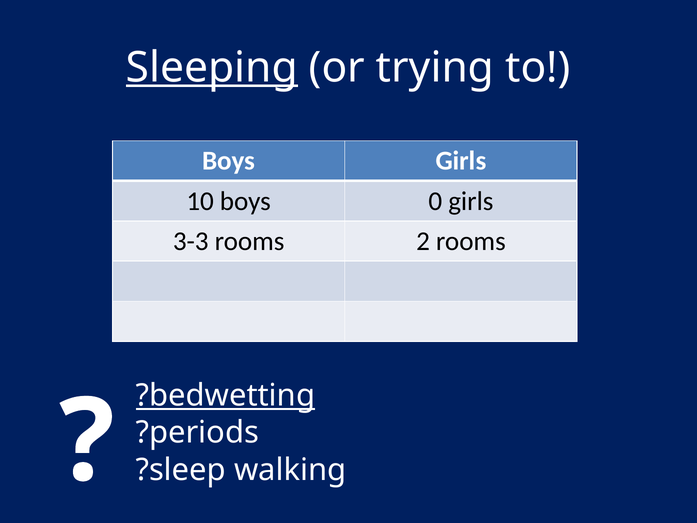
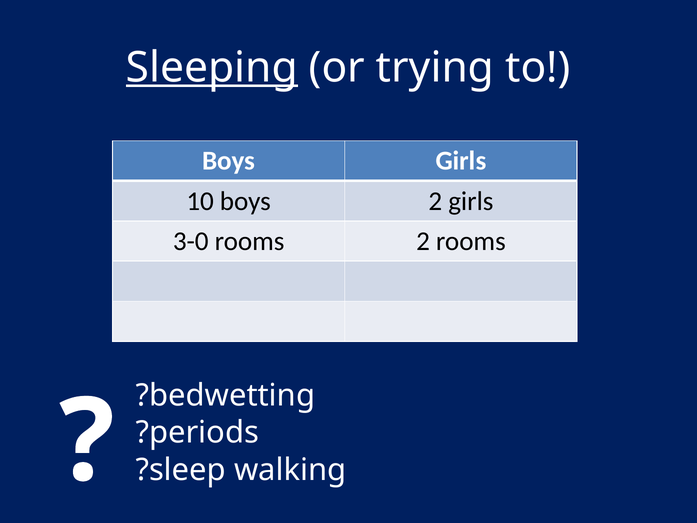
boys 0: 0 -> 2
3-3: 3-3 -> 3-0
?bedwetting underline: present -> none
